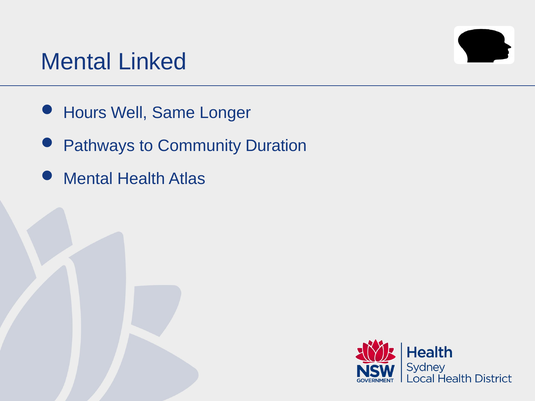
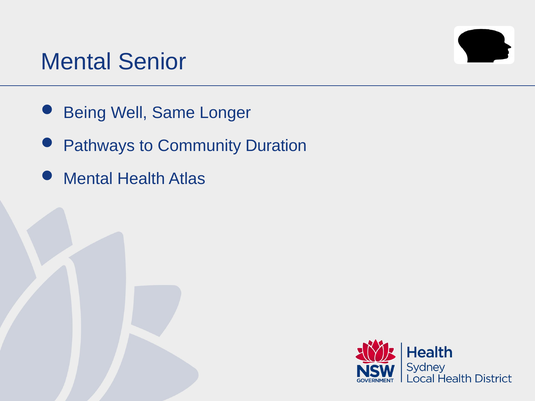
Linked: Linked -> Senior
Hours: Hours -> Being
